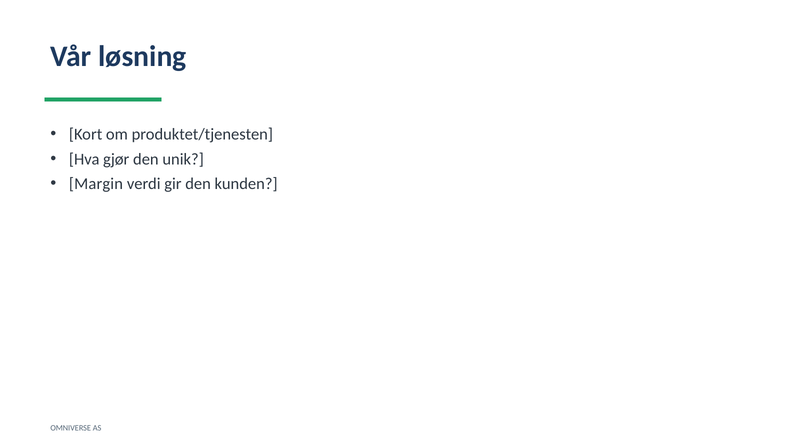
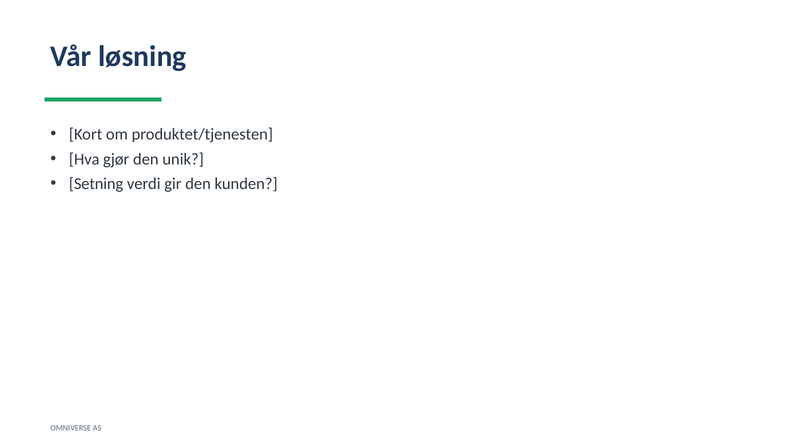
Margin: Margin -> Setning
